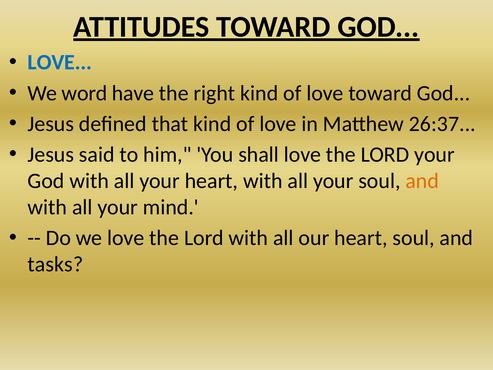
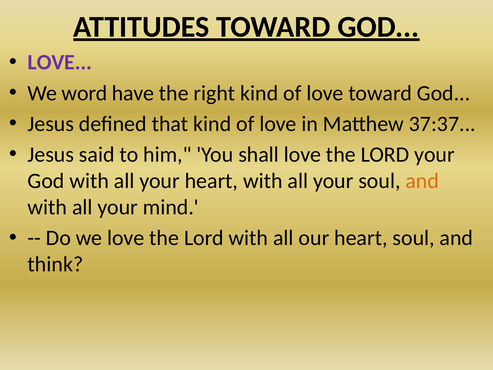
LOVE at (60, 62) colour: blue -> purple
26:37: 26:37 -> 37:37
tasks: tasks -> think
